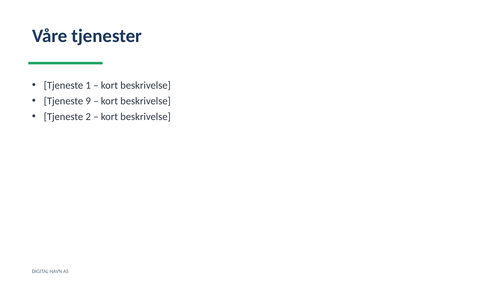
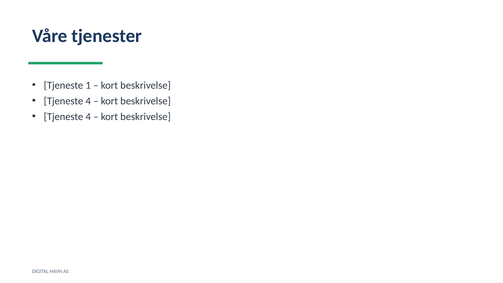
9 at (88, 101): 9 -> 4
2 at (88, 117): 2 -> 4
